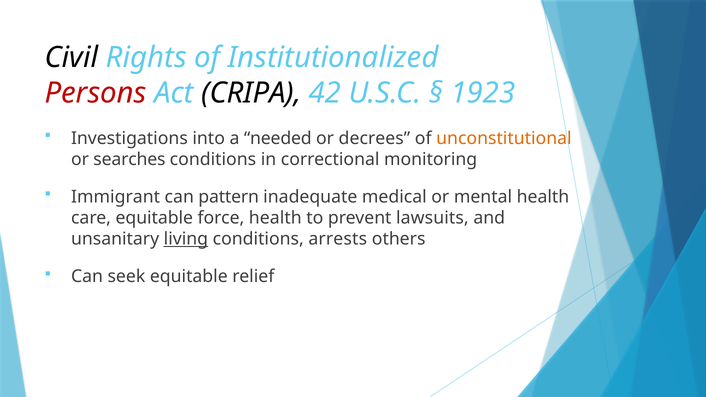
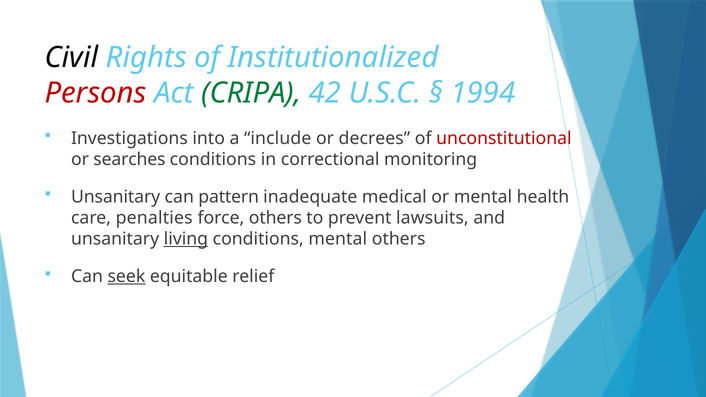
CRIPA colour: black -> green
1923: 1923 -> 1994
needed: needed -> include
unconstitutional colour: orange -> red
Immigrant at (116, 197): Immigrant -> Unsanitary
care equitable: equitable -> penalties
force health: health -> others
conditions arrests: arrests -> mental
seek underline: none -> present
